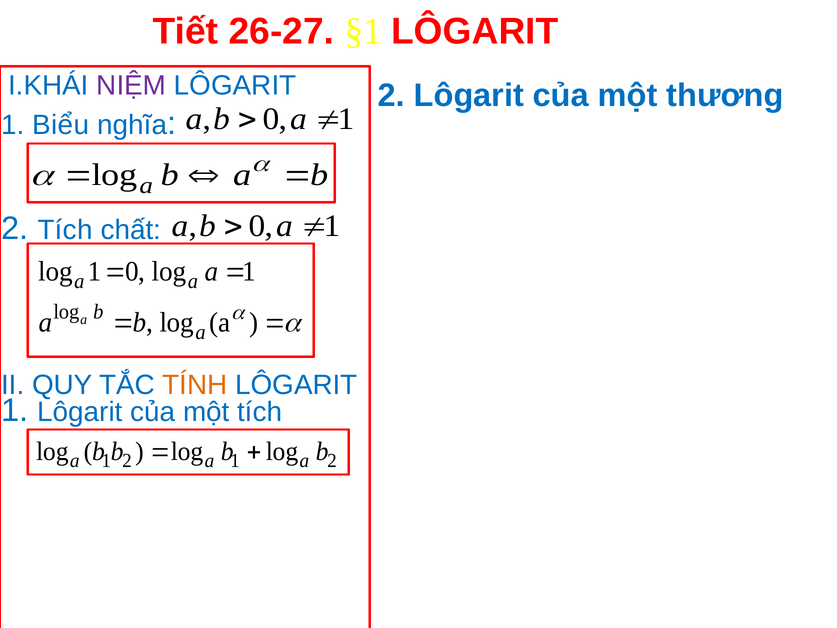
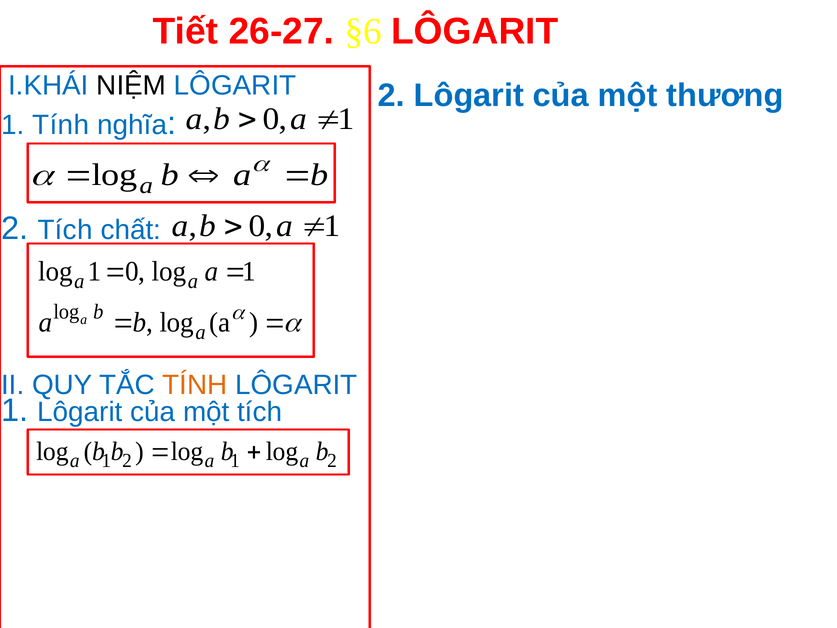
§1: §1 -> §6
NIỆM colour: purple -> black
1 Biểu: Biểu -> Tính
